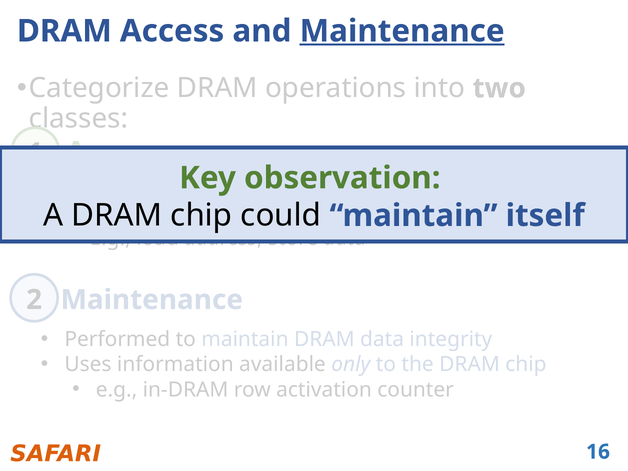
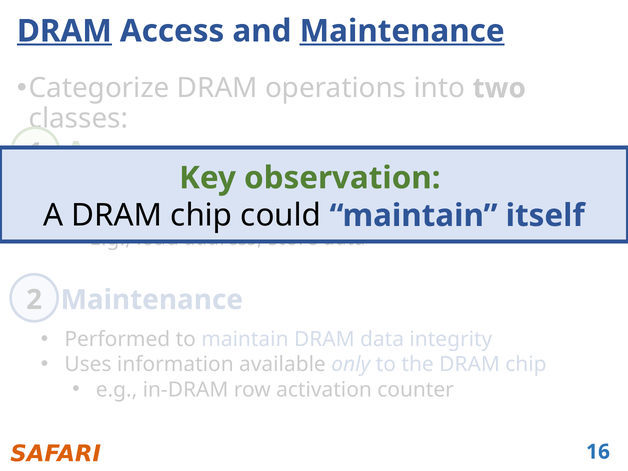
DRAM at (64, 31) underline: none -> present
